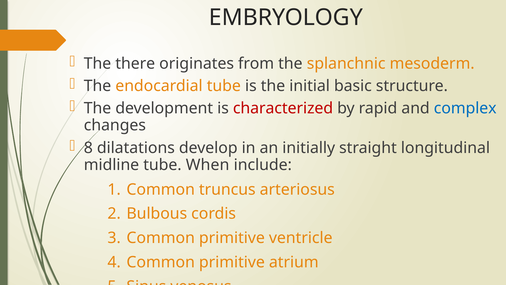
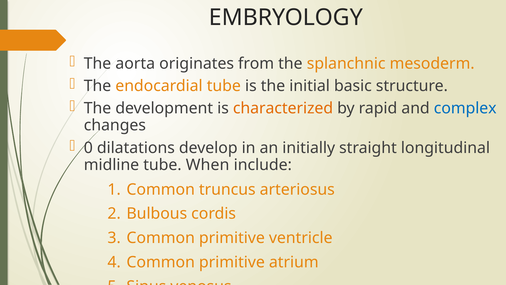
there: there -> aorta
characterized colour: red -> orange
8: 8 -> 0
